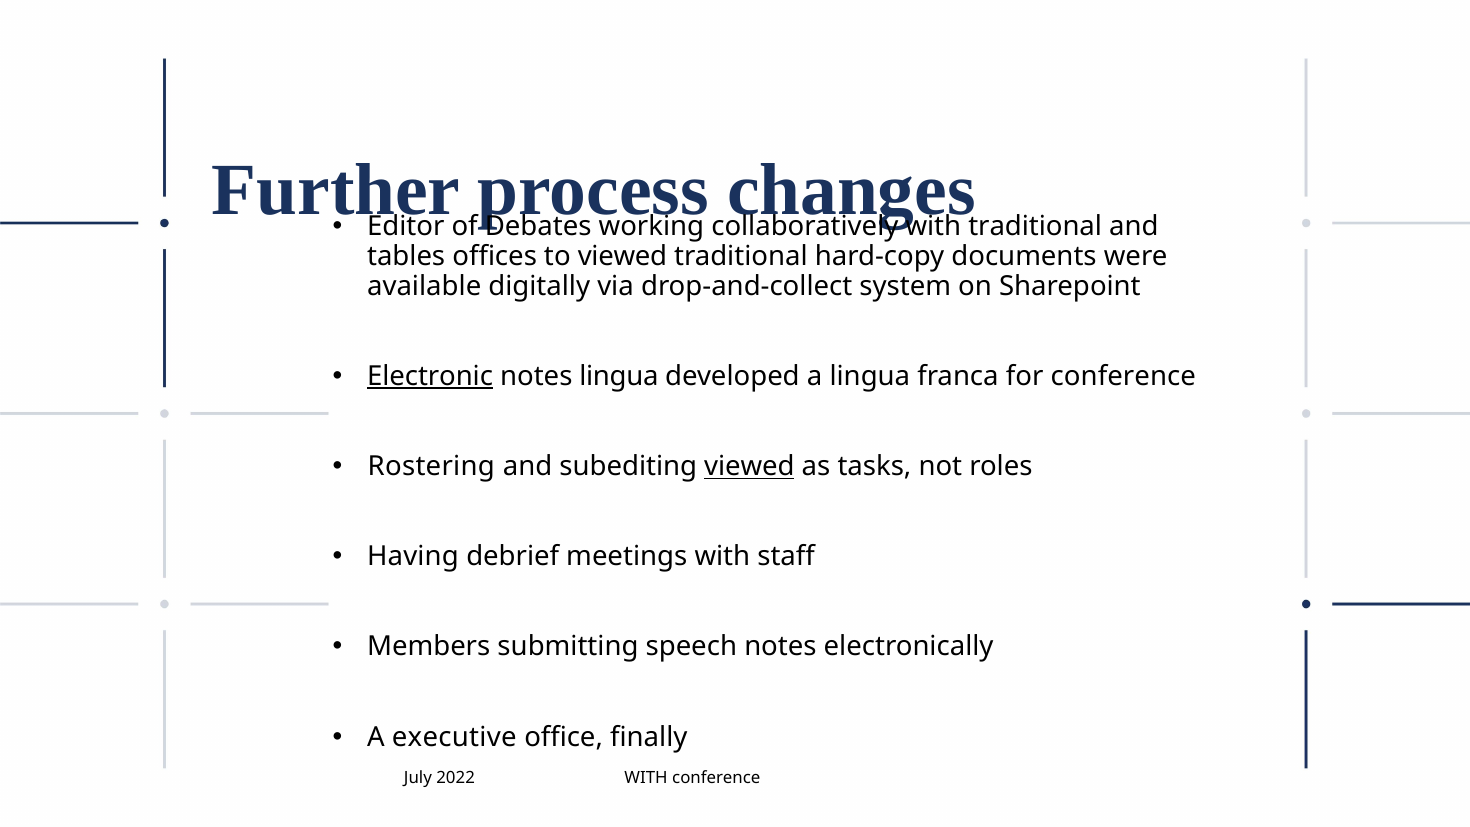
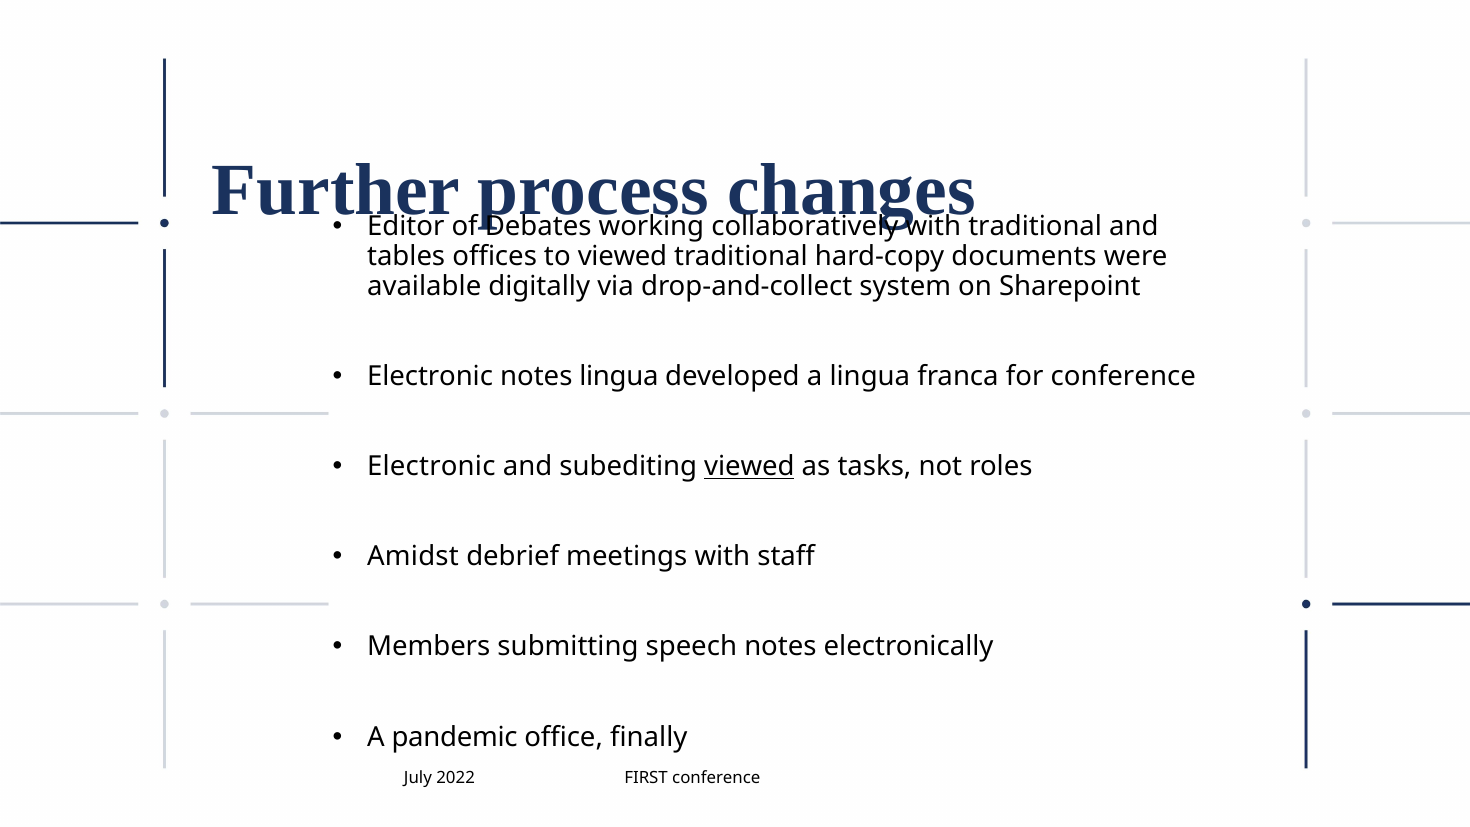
Electronic at (430, 376) underline: present -> none
Rostering at (431, 466): Rostering -> Electronic
Having: Having -> Amidst
executive: executive -> pandemic
2022 WITH: WITH -> FIRST
